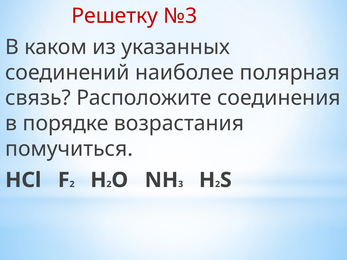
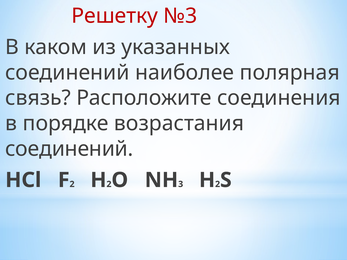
помучиться at (69, 149): помучиться -> соединений
